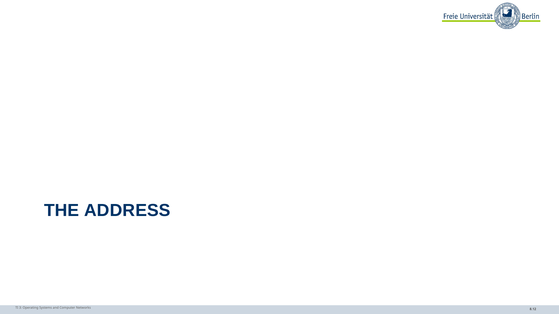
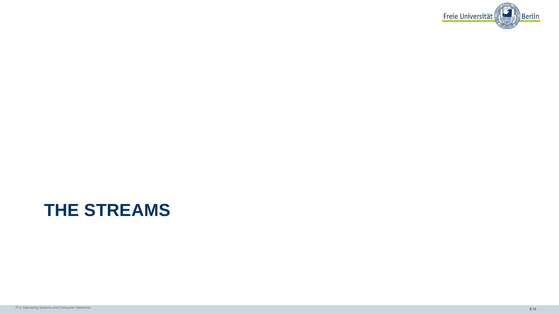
ADDRESS: ADDRESS -> STREAMS
